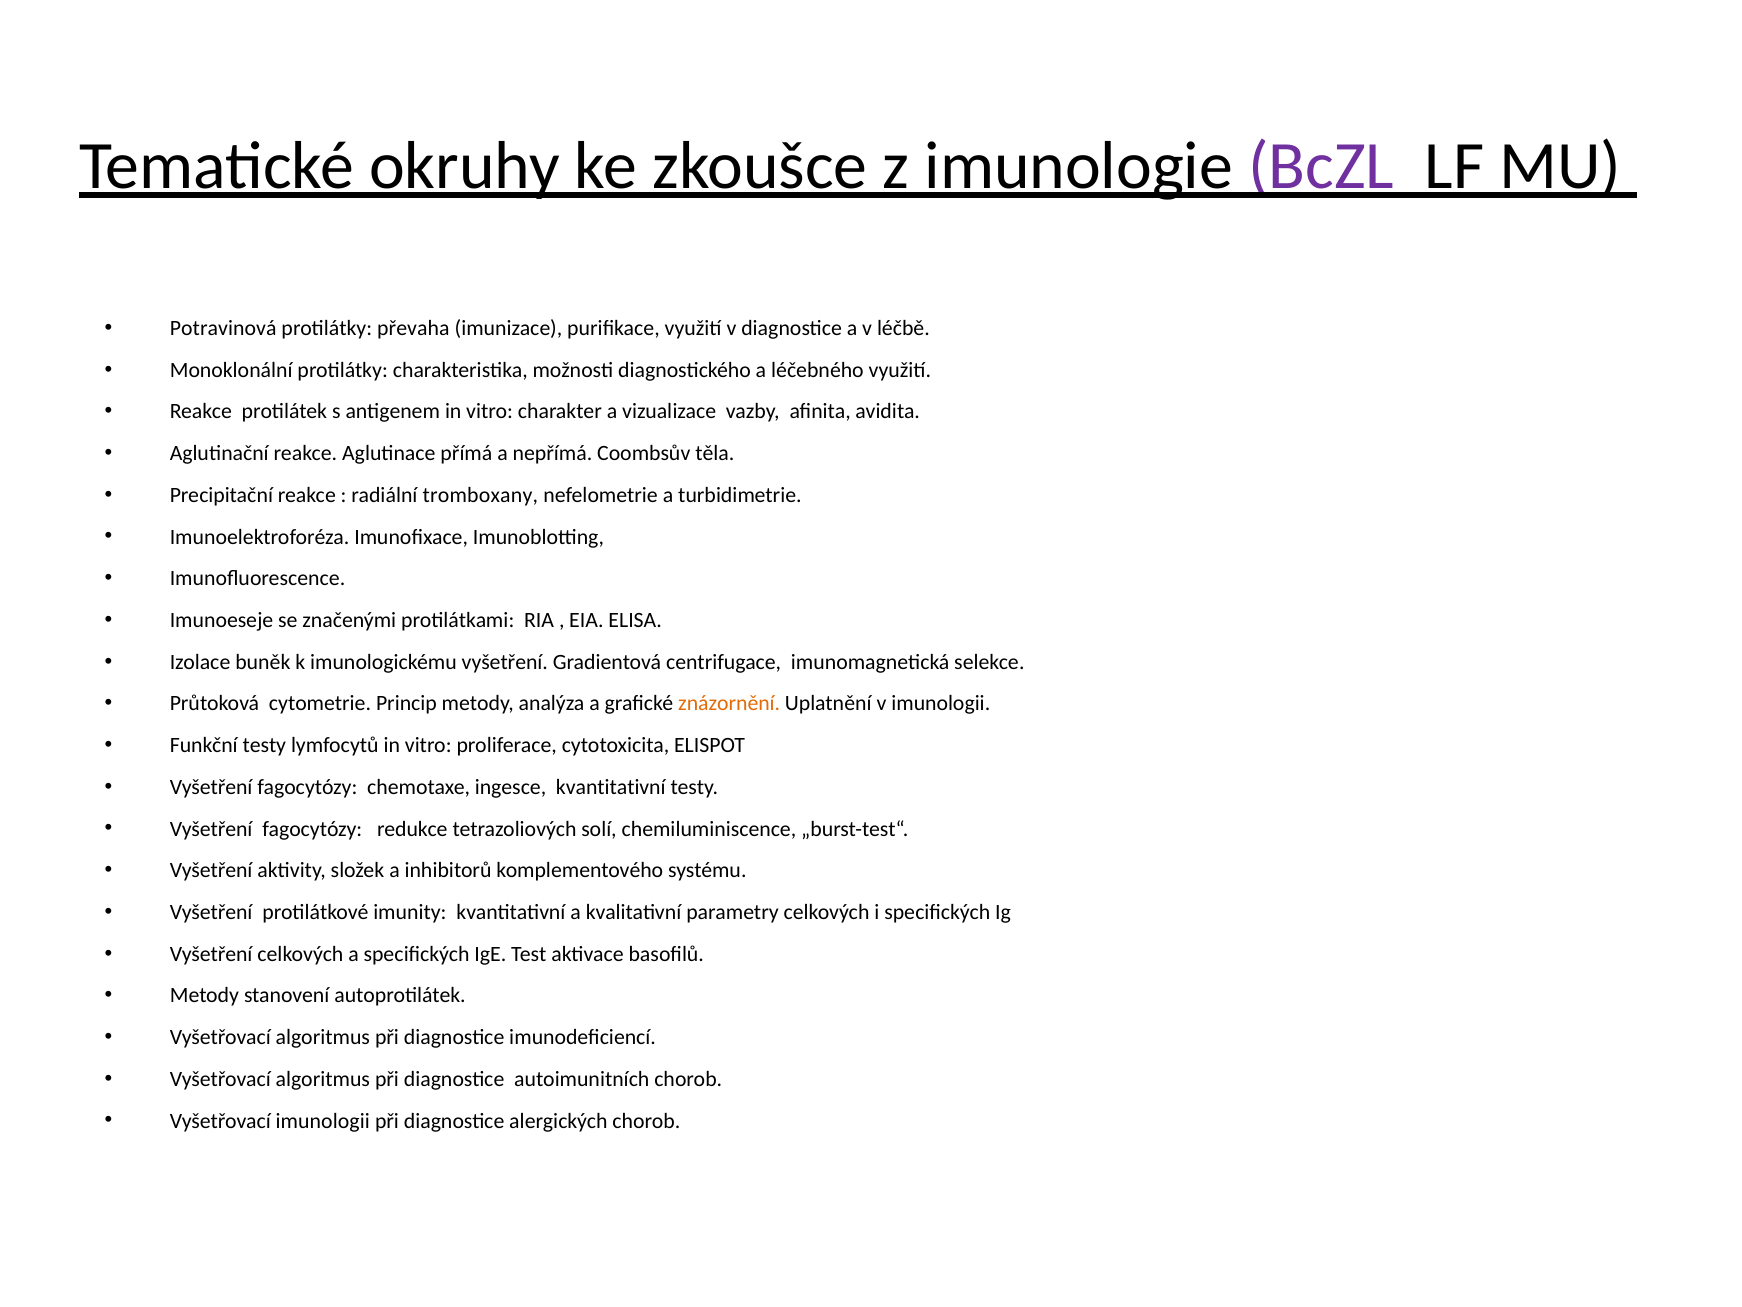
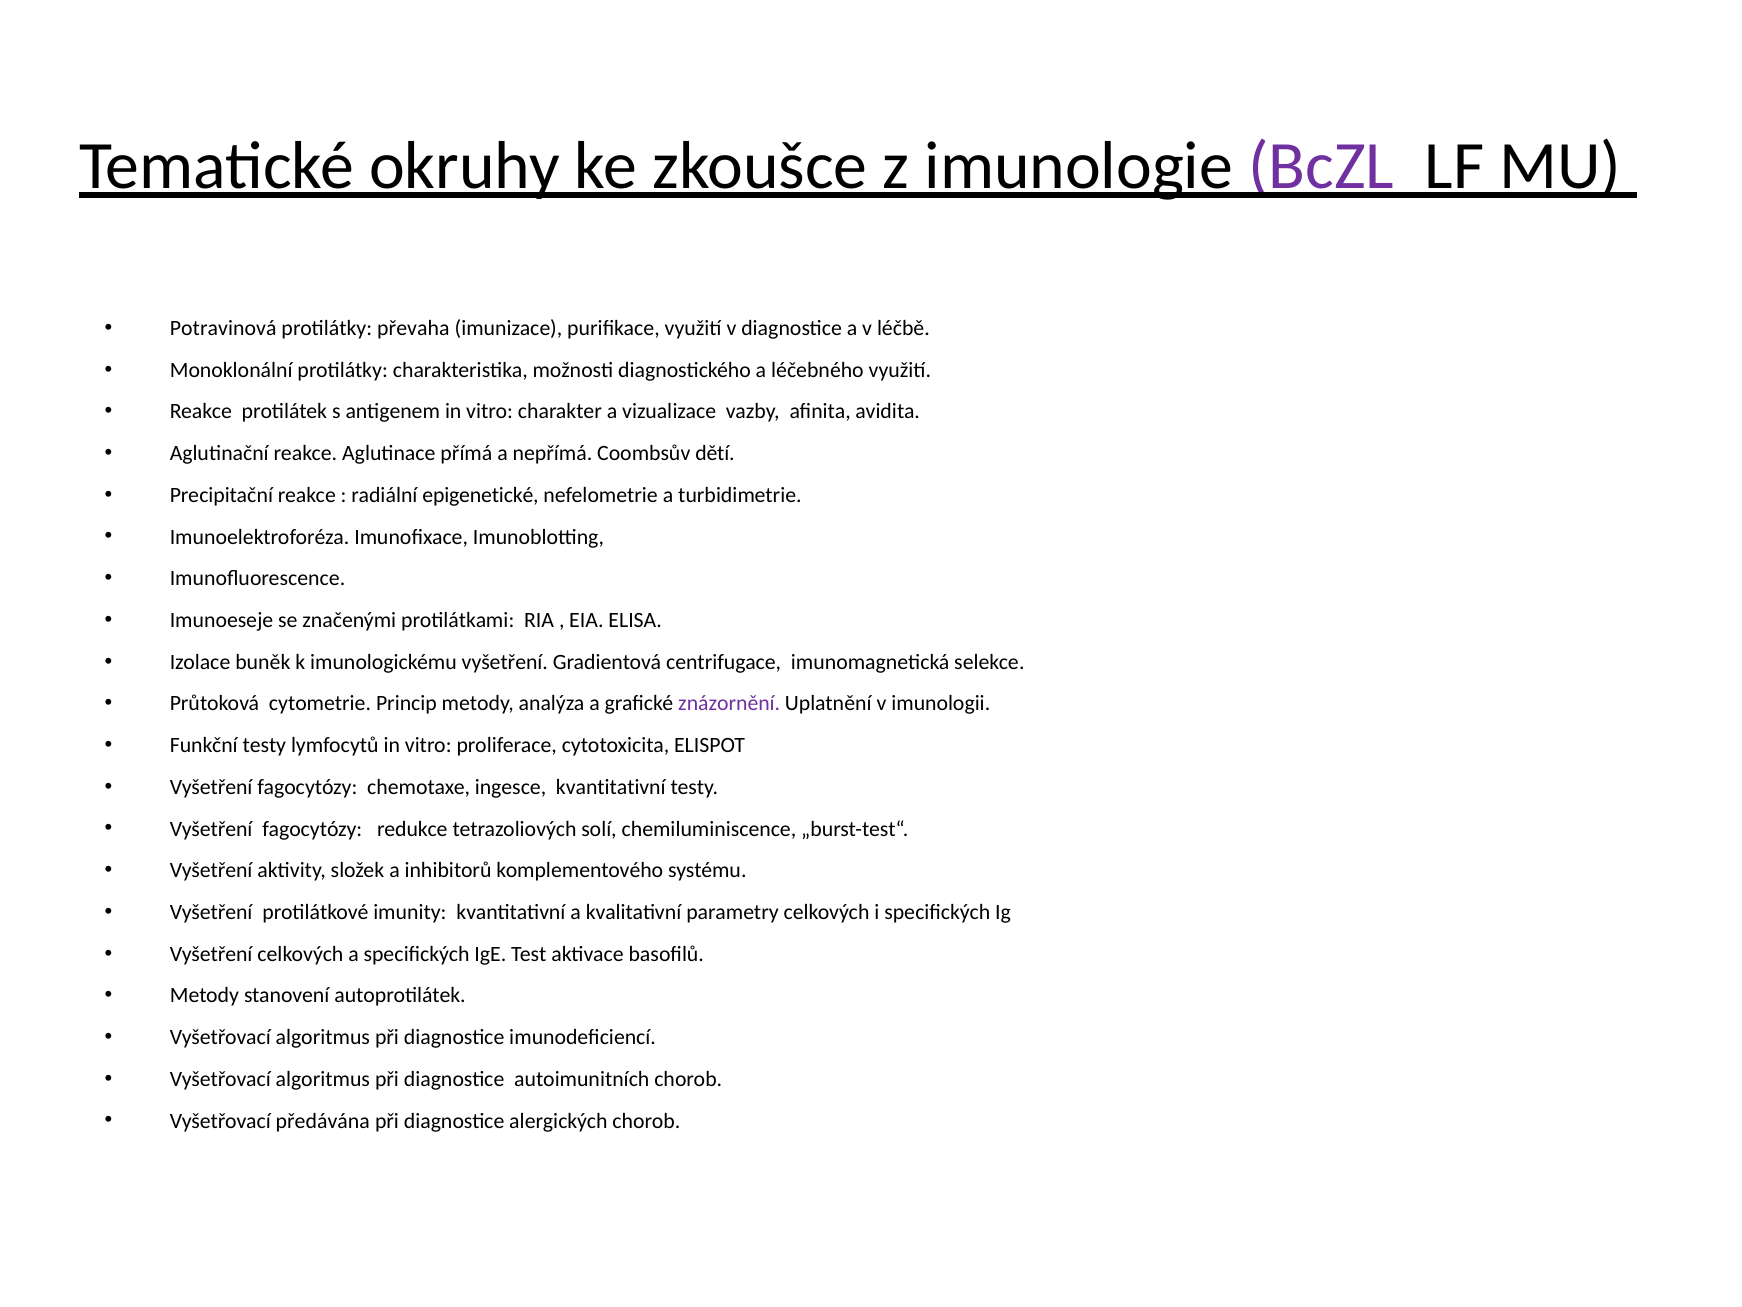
těla: těla -> dětí
tromboxany: tromboxany -> epigenetické
znázornění colour: orange -> purple
Vyšetřovací imunologii: imunologii -> předávána
